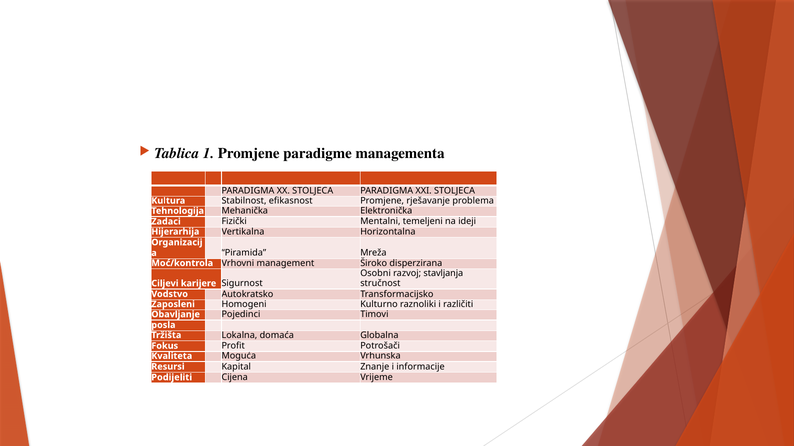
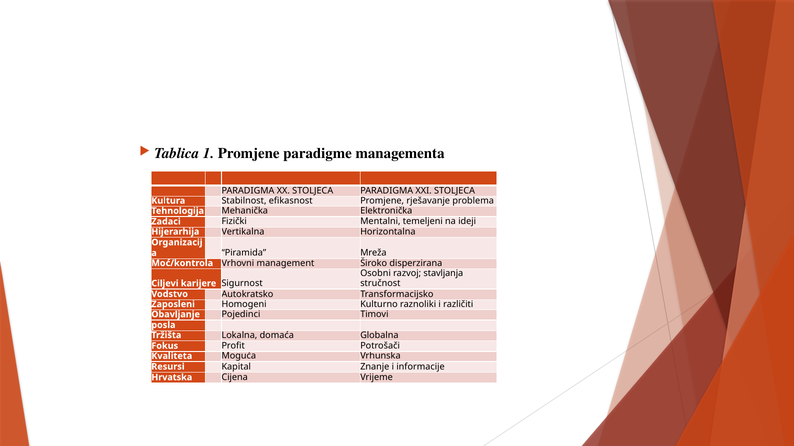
Podijeliti: Podijeliti -> Hrvatska
